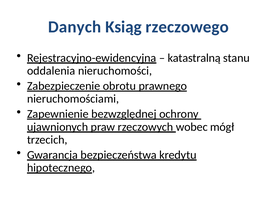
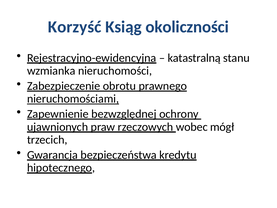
Danych: Danych -> Korzyść
rzeczowego: rzeczowego -> okoliczności
oddalenia: oddalenia -> wzmianka
nieruchomościami underline: none -> present
